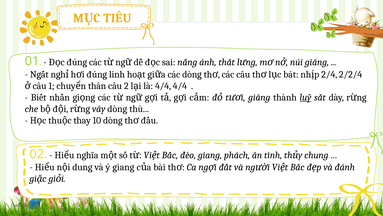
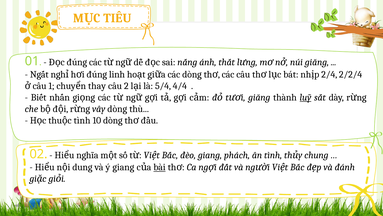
thân: thân -> thay
là 4/4: 4/4 -> 5/4
thay at (82, 120): thay -> tình
bài underline: none -> present
